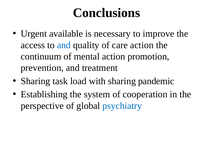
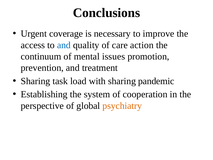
available: available -> coverage
mental action: action -> issues
psychiatry colour: blue -> orange
